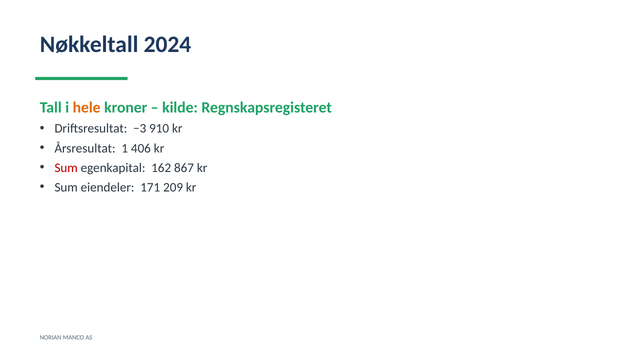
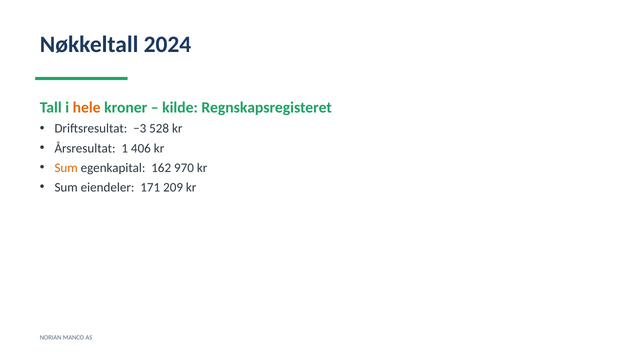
910: 910 -> 528
Sum at (66, 168) colour: red -> orange
867: 867 -> 970
